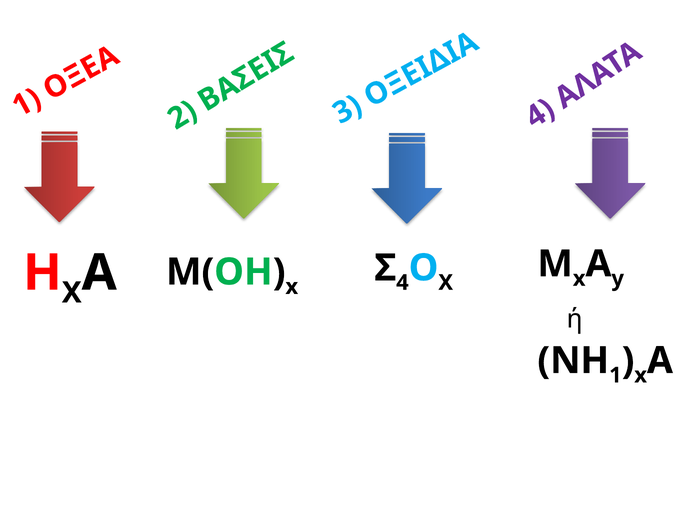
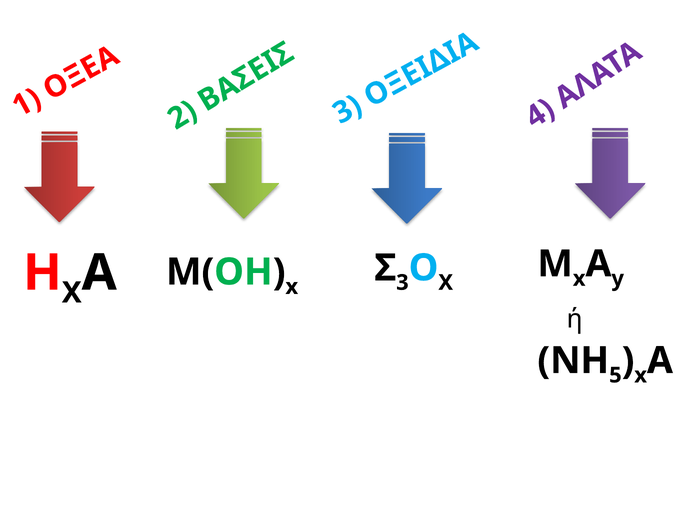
4 at (402, 283): 4 -> 3
1 at (615, 375): 1 -> 5
